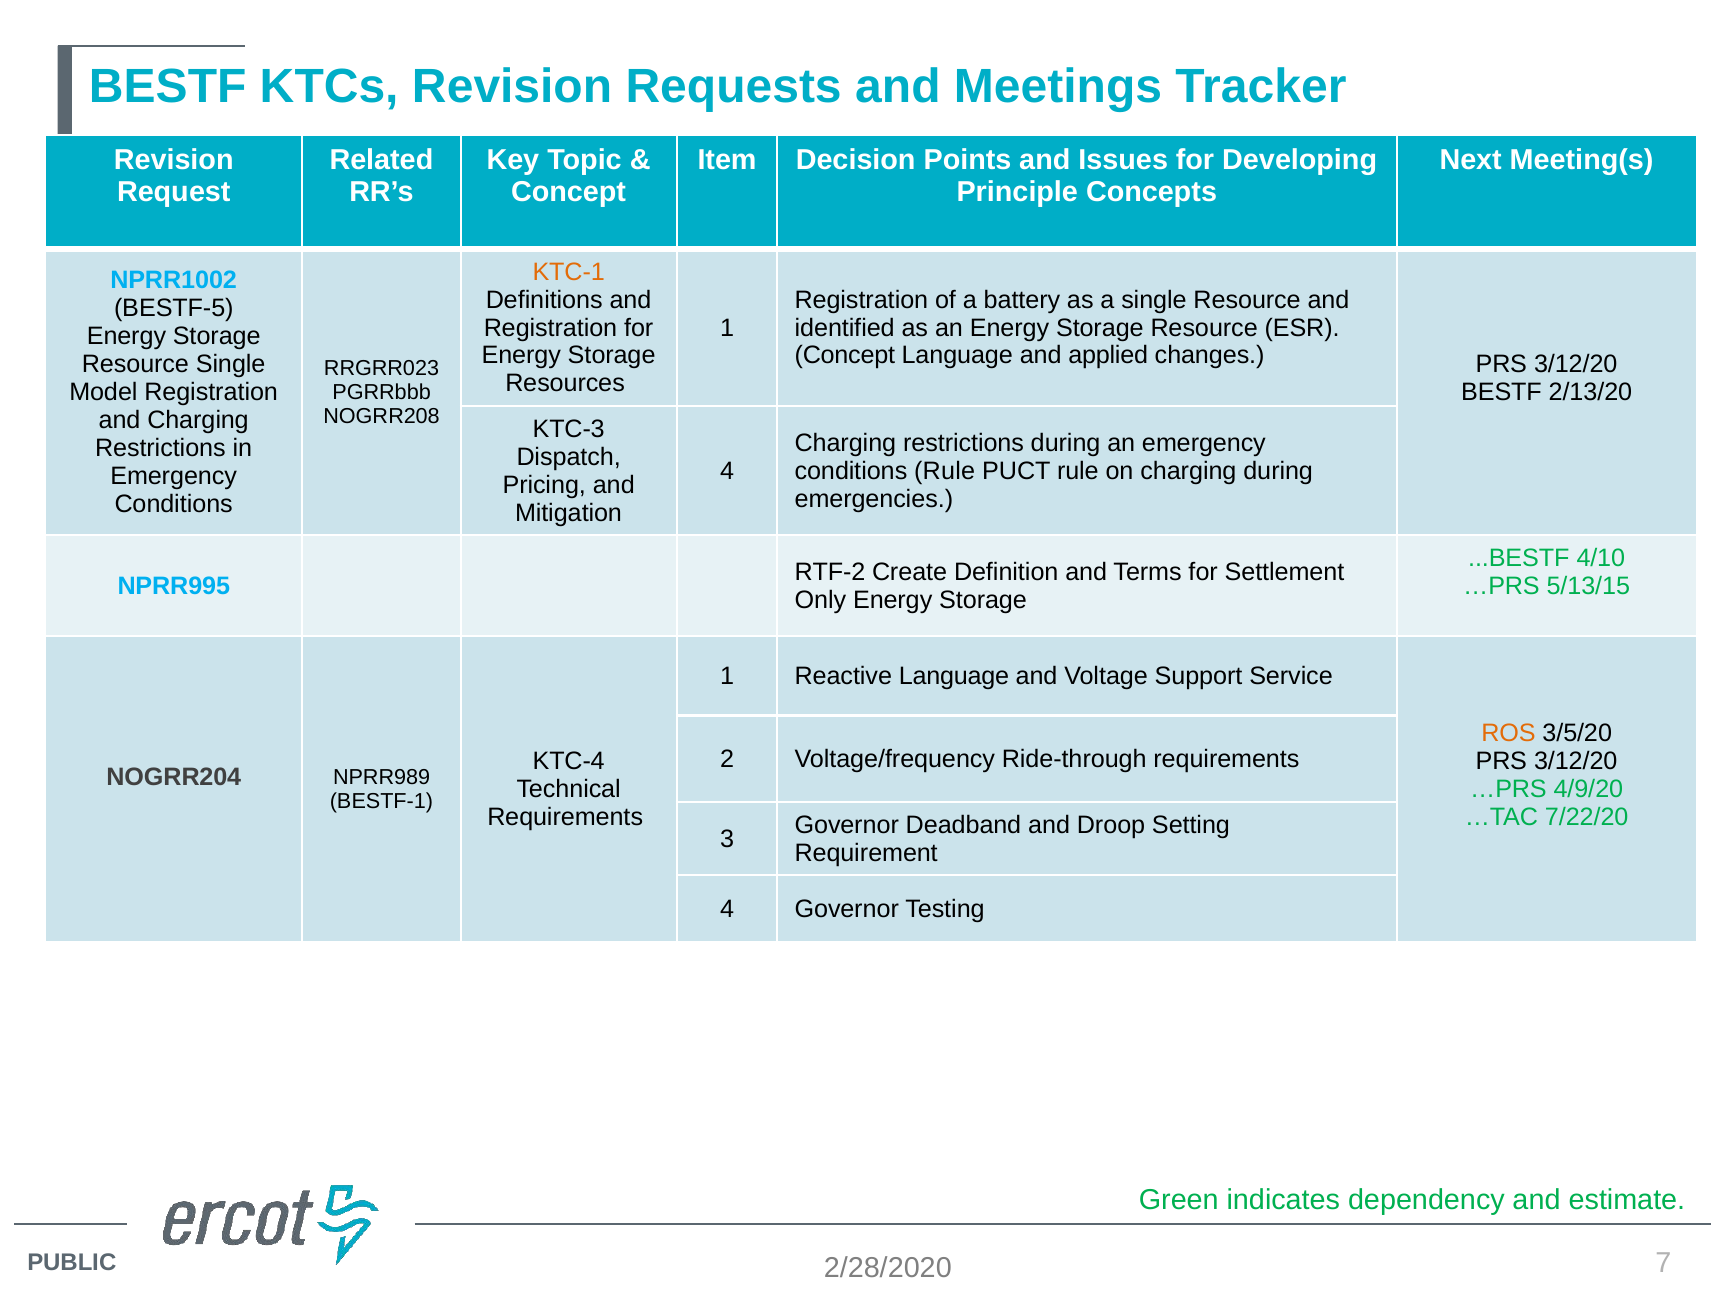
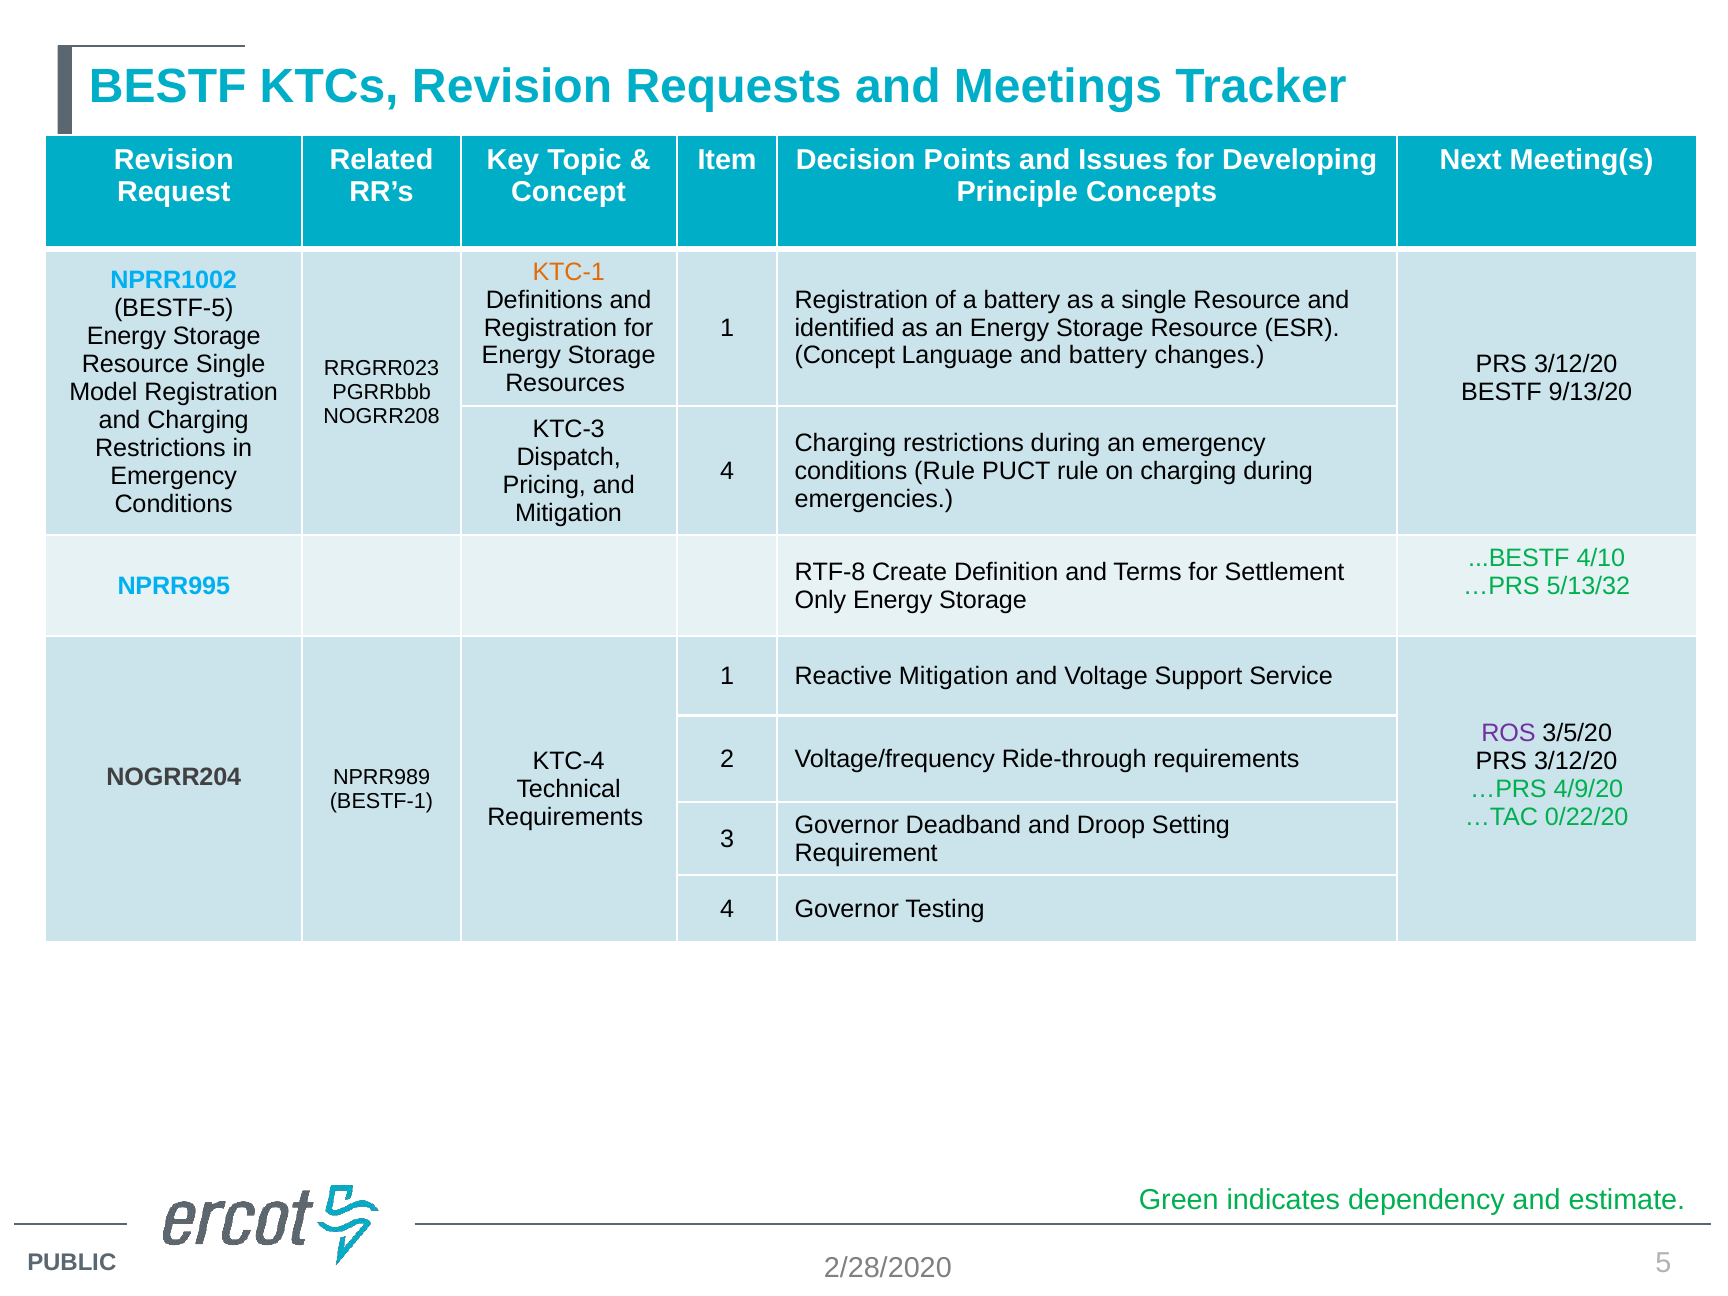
and applied: applied -> battery
2/13/20: 2/13/20 -> 9/13/20
RTF-2: RTF-2 -> RTF-8
5/13/15: 5/13/15 -> 5/13/32
Reactive Language: Language -> Mitigation
ROS colour: orange -> purple
7/22/20: 7/22/20 -> 0/22/20
7: 7 -> 5
